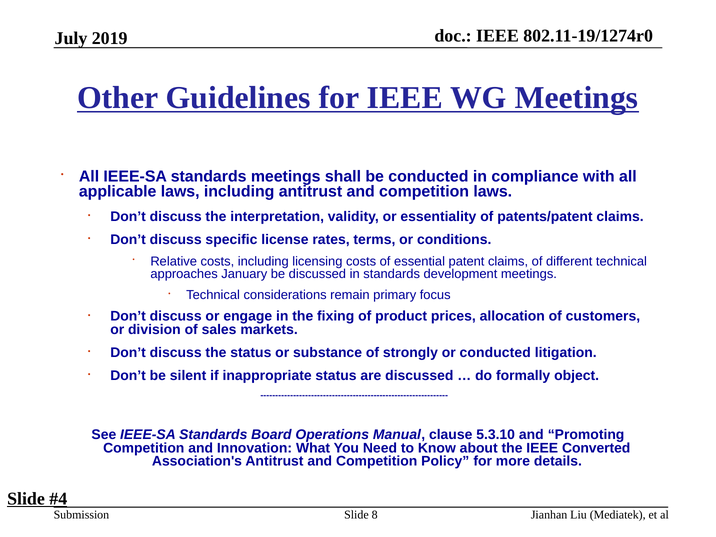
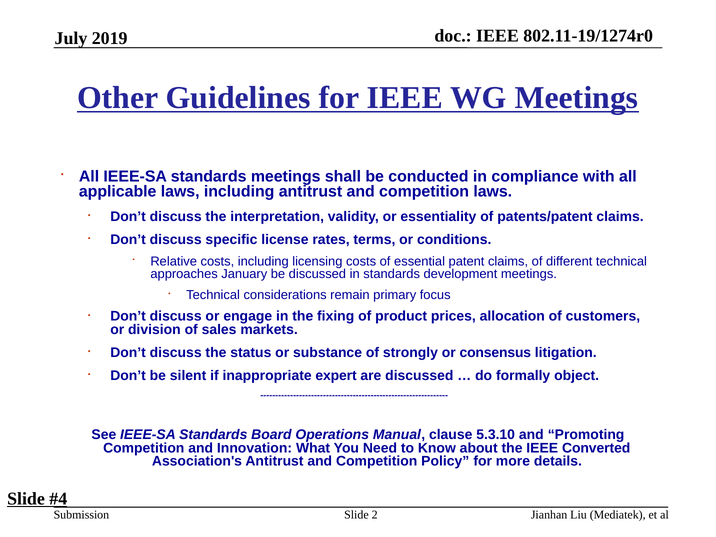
or conducted: conducted -> consensus
inappropriate status: status -> expert
8: 8 -> 2
